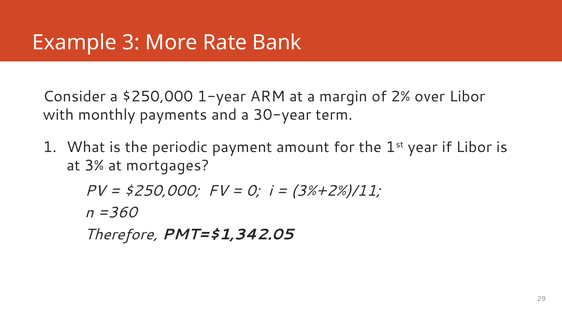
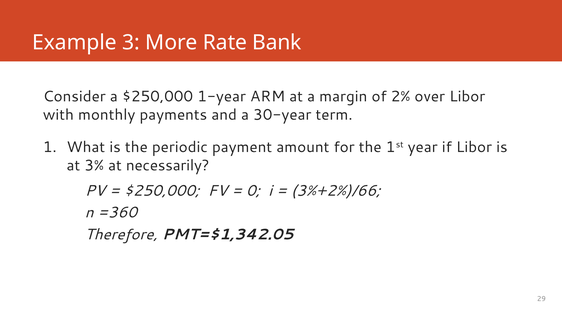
mortgages: mortgages -> necessarily
3%+2%)/11: 3%+2%)/11 -> 3%+2%)/66
